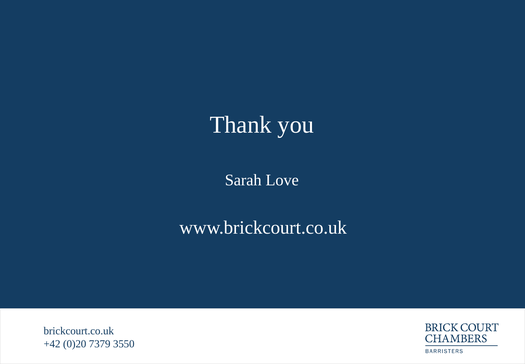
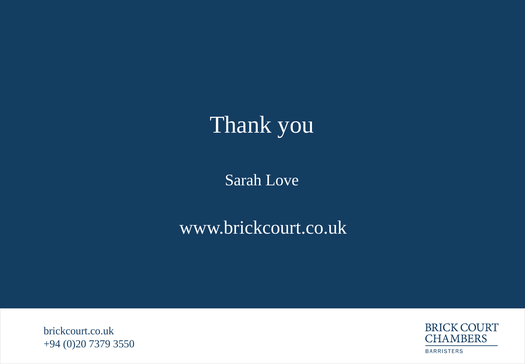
+42: +42 -> +94
